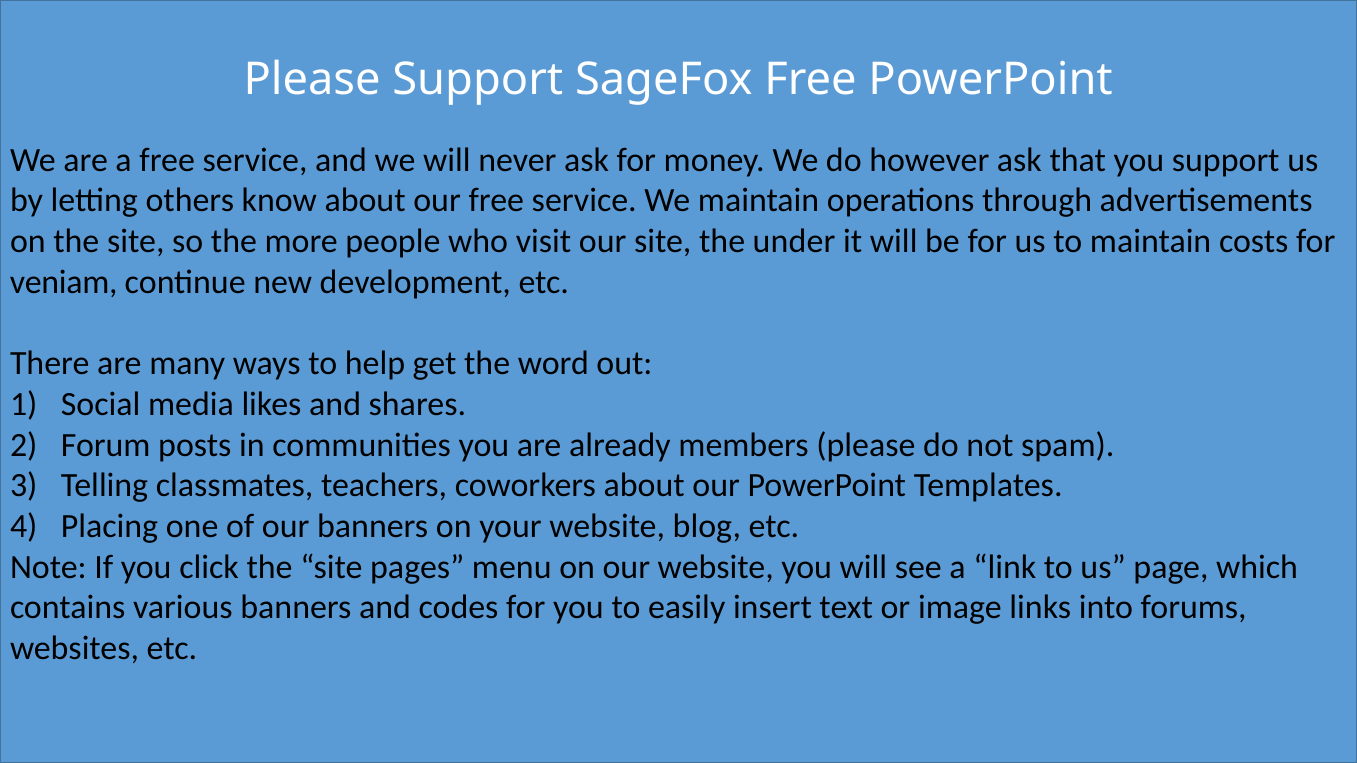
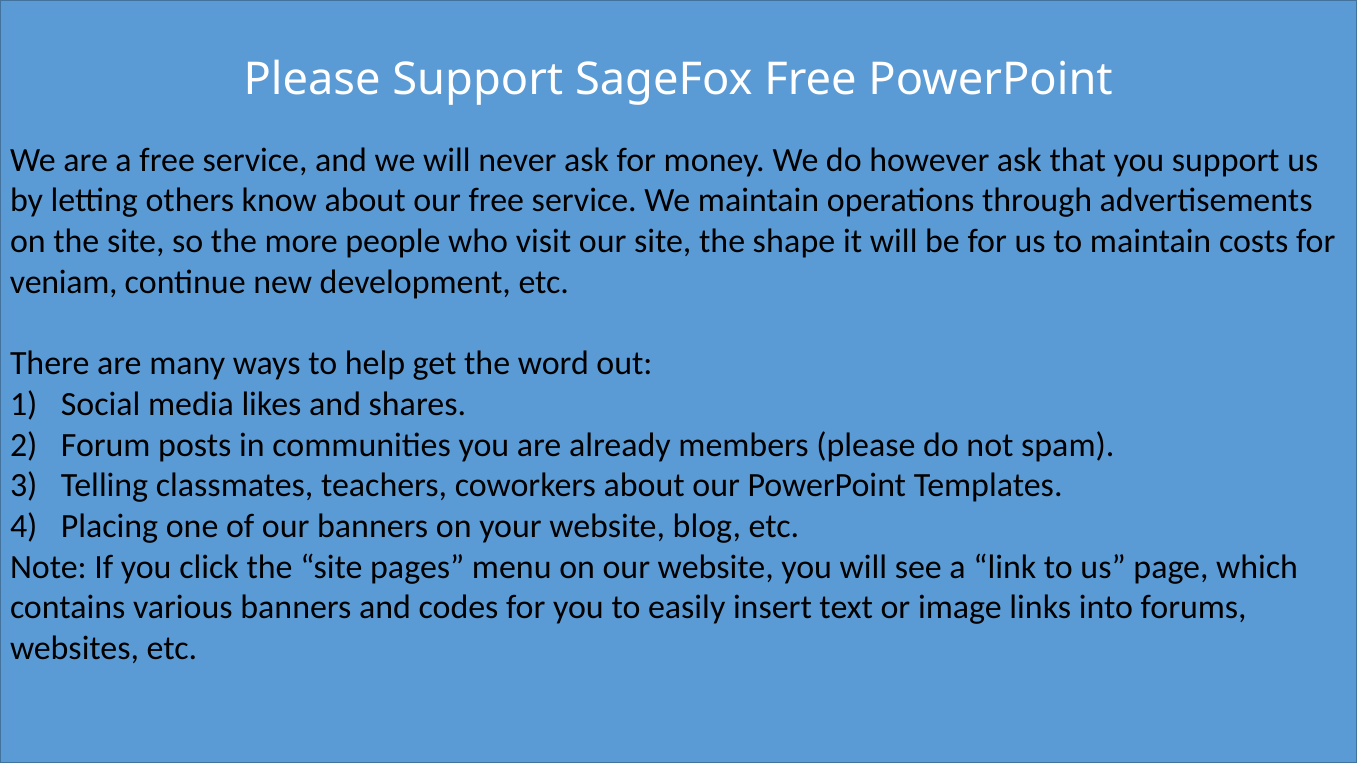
under: under -> shape
